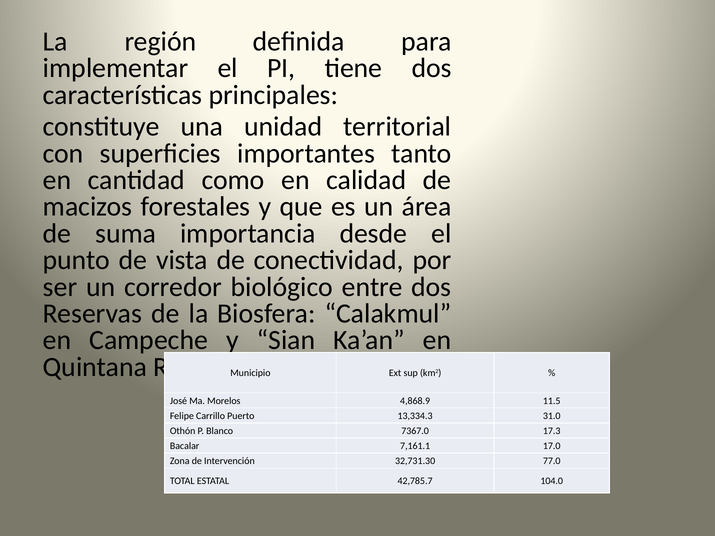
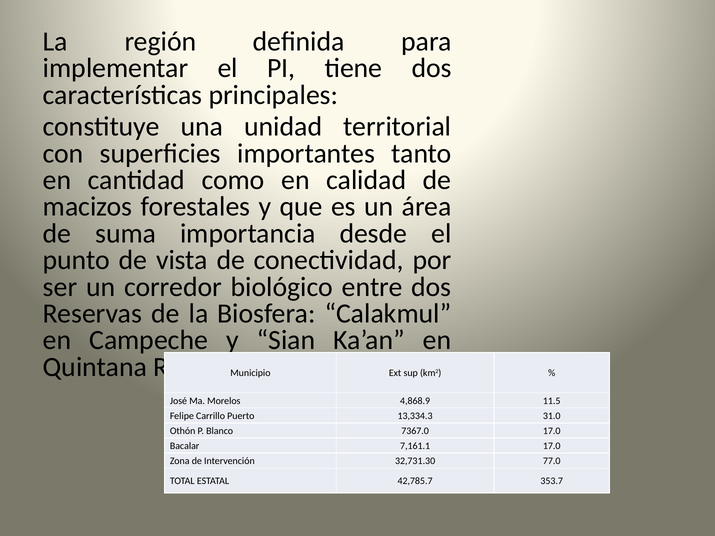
7367.0 17.3: 17.3 -> 17.0
104.0: 104.0 -> 353.7
